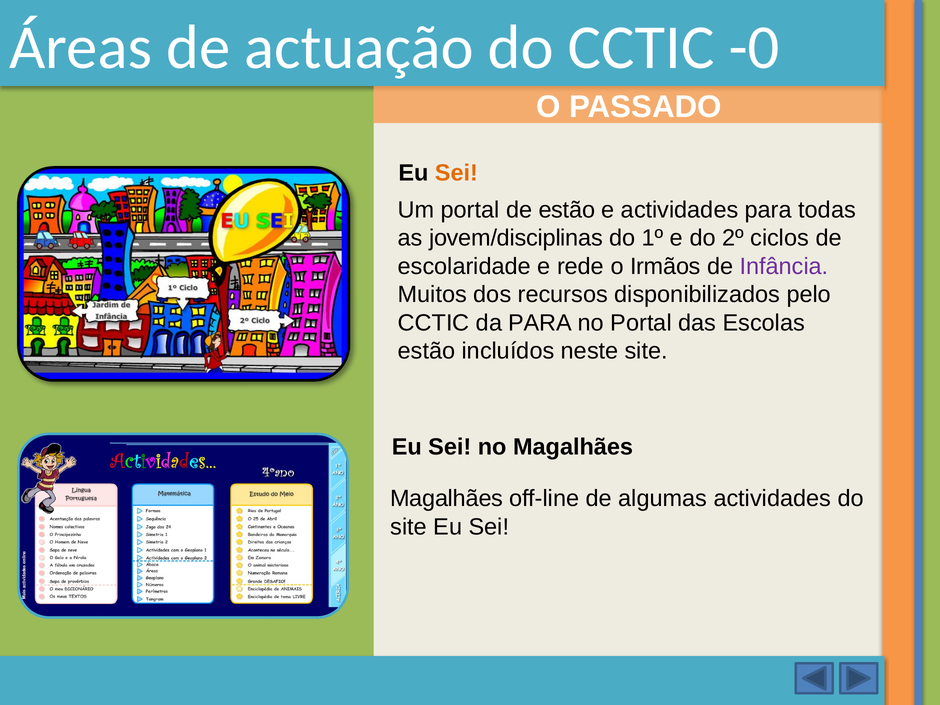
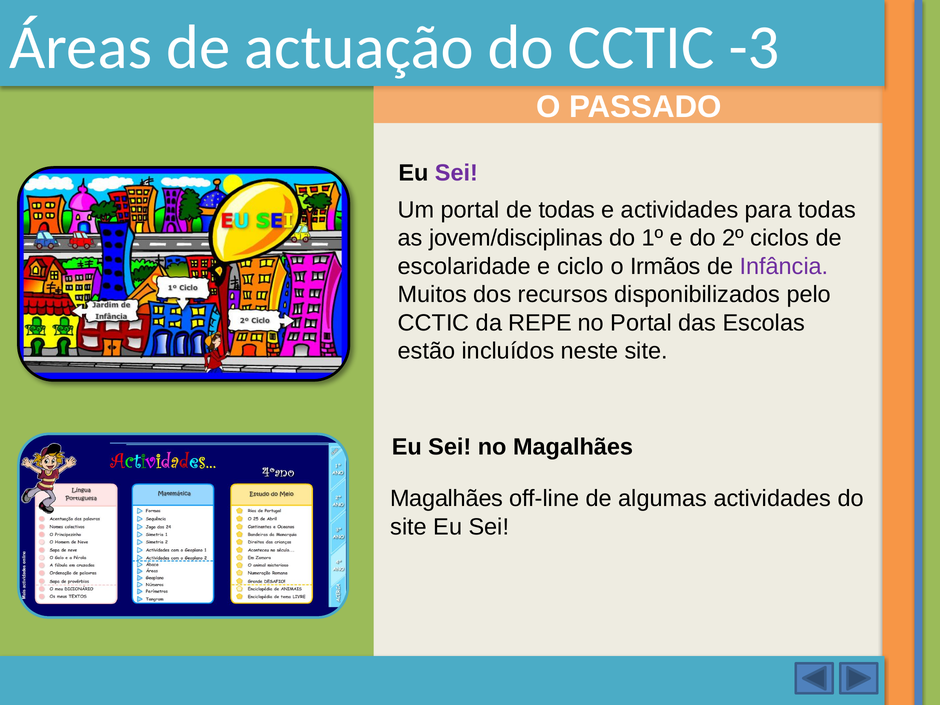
-0: -0 -> -3
Sei at (456, 173) colour: orange -> purple
de estão: estão -> todas
rede: rede -> ciclo
da PARA: PARA -> REPE
